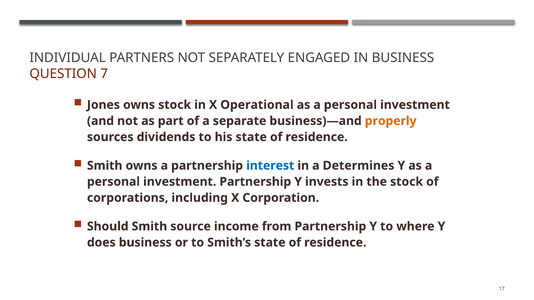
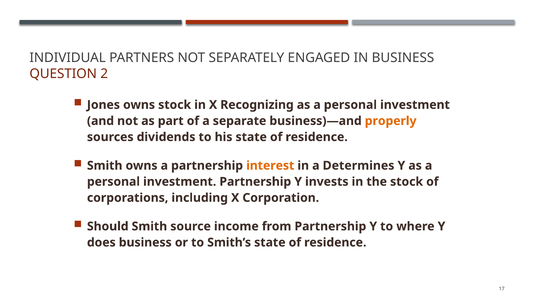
7: 7 -> 2
Operational: Operational -> Recognizing
interest colour: blue -> orange
